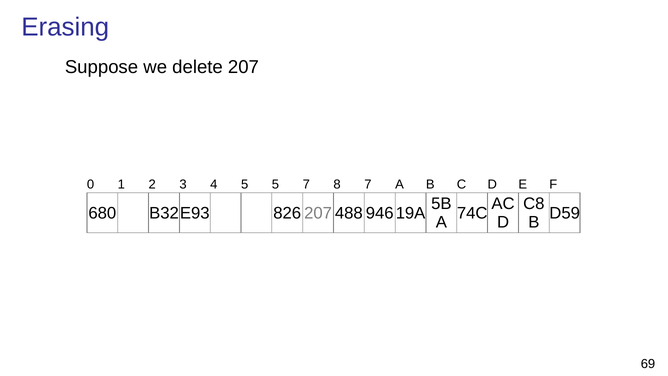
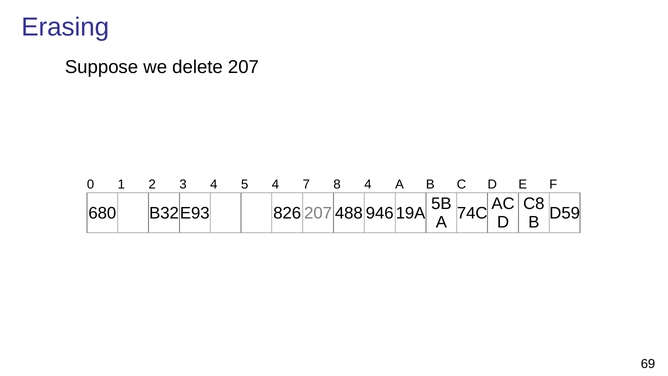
5 5: 5 -> 4
8 7: 7 -> 4
